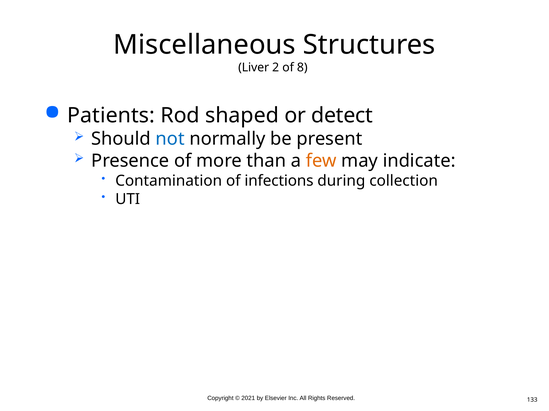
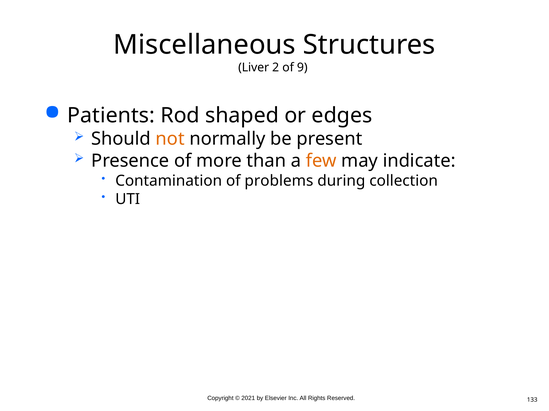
8: 8 -> 9
detect: detect -> edges
not colour: blue -> orange
infections: infections -> problems
